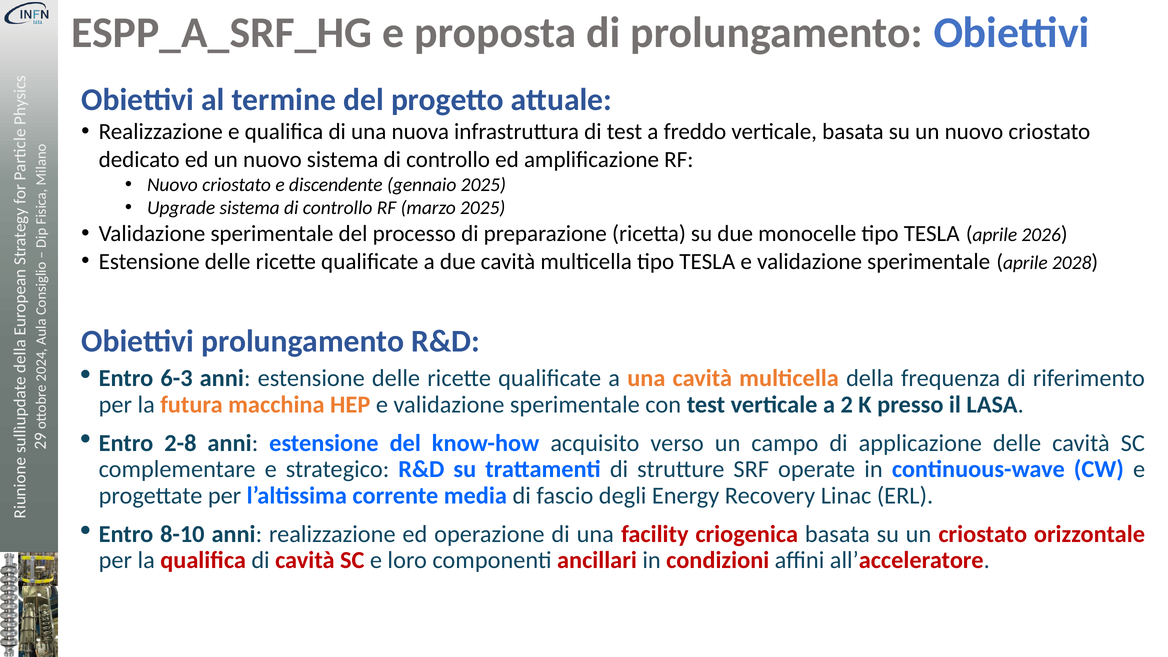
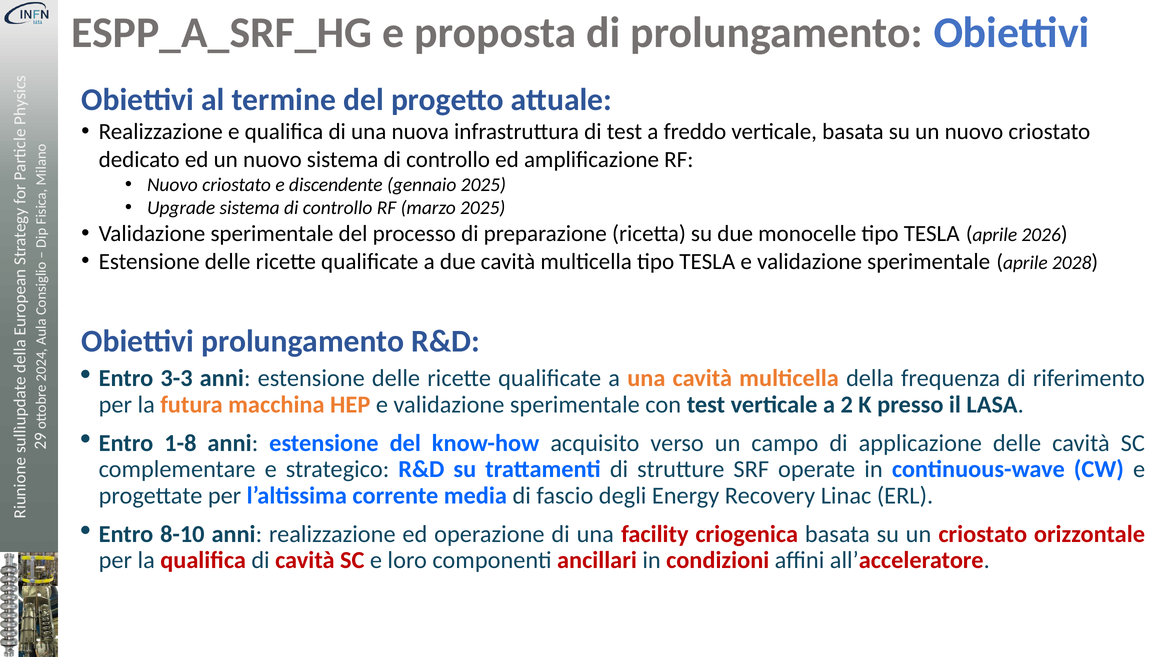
6-3: 6-3 -> 3-3
2-8: 2-8 -> 1-8
